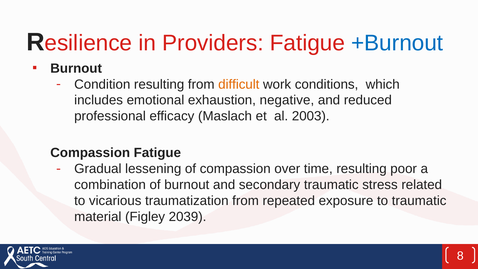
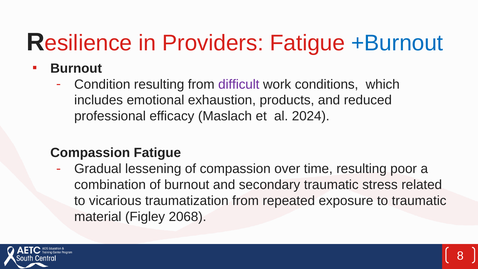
difficult colour: orange -> purple
negative: negative -> products
2003: 2003 -> 2024
2039: 2039 -> 2068
